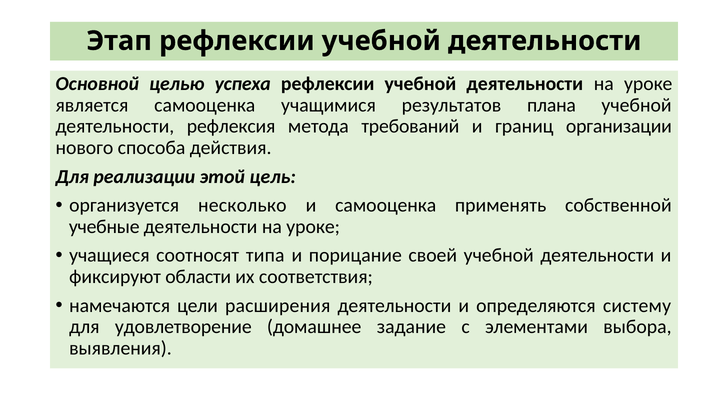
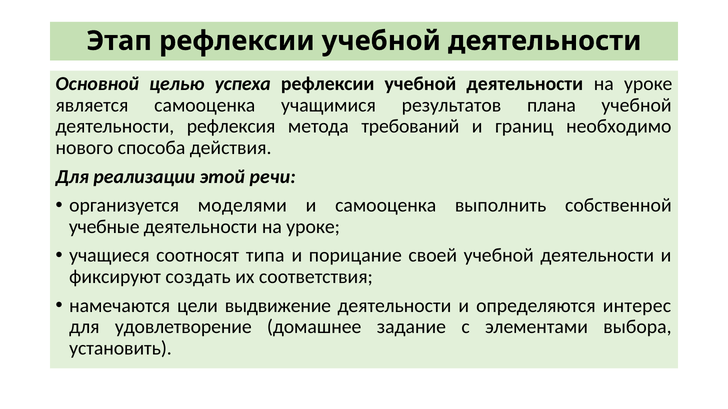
организации: организации -> необходимо
цель: цель -> речи
несколько: несколько -> моделями
применять: применять -> выполнить
области: области -> создать
расширения: расширения -> выдвижение
систему: систему -> интерес
выявления: выявления -> установить
